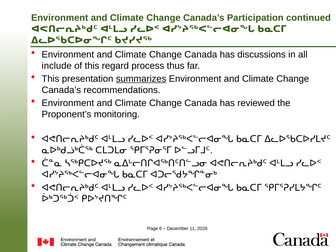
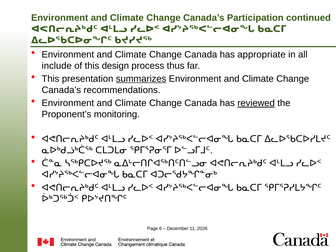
discussions: discussions -> appropriate
regard: regard -> design
reviewed underline: none -> present
